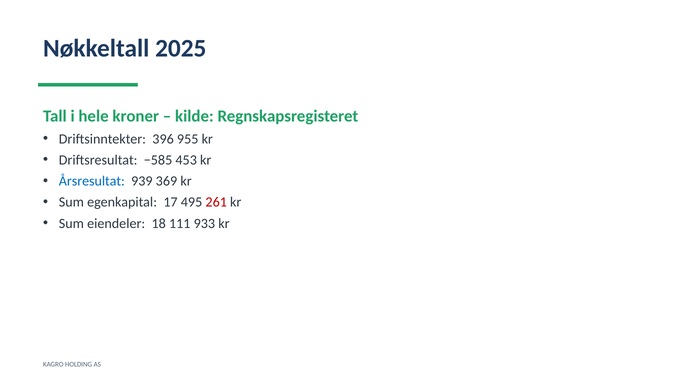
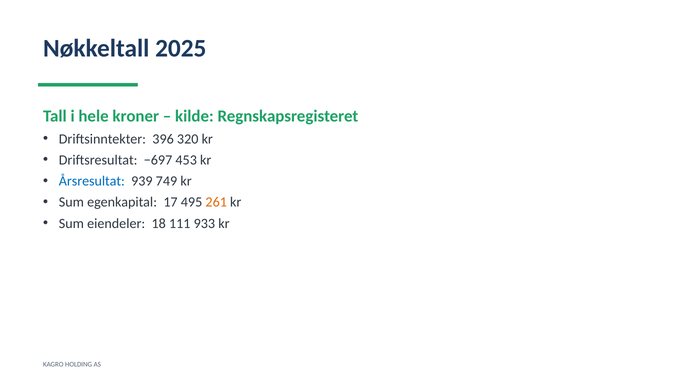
955: 955 -> 320
−585: −585 -> −697
369: 369 -> 749
261 colour: red -> orange
